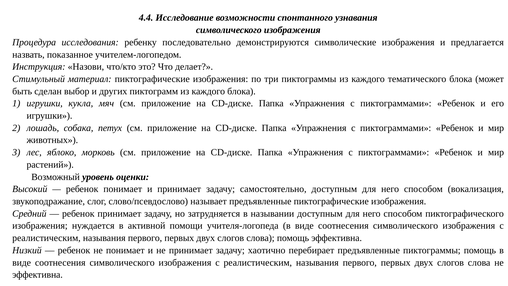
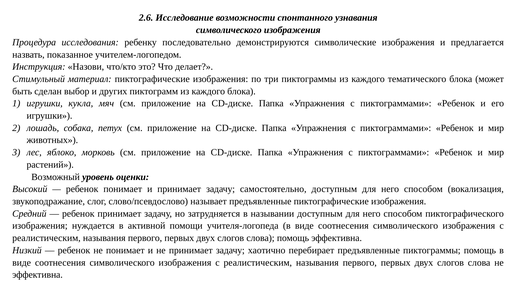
4.4: 4.4 -> 2.6
